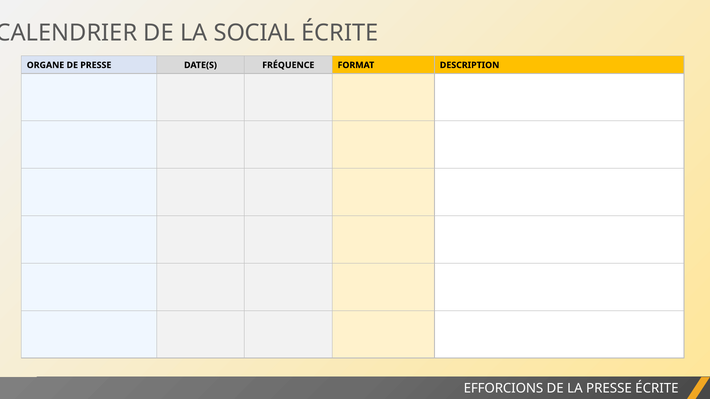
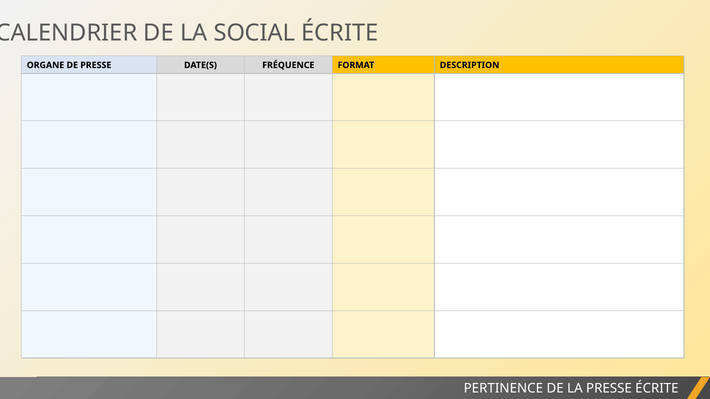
EFFORCIONS: EFFORCIONS -> PERTINENCE
